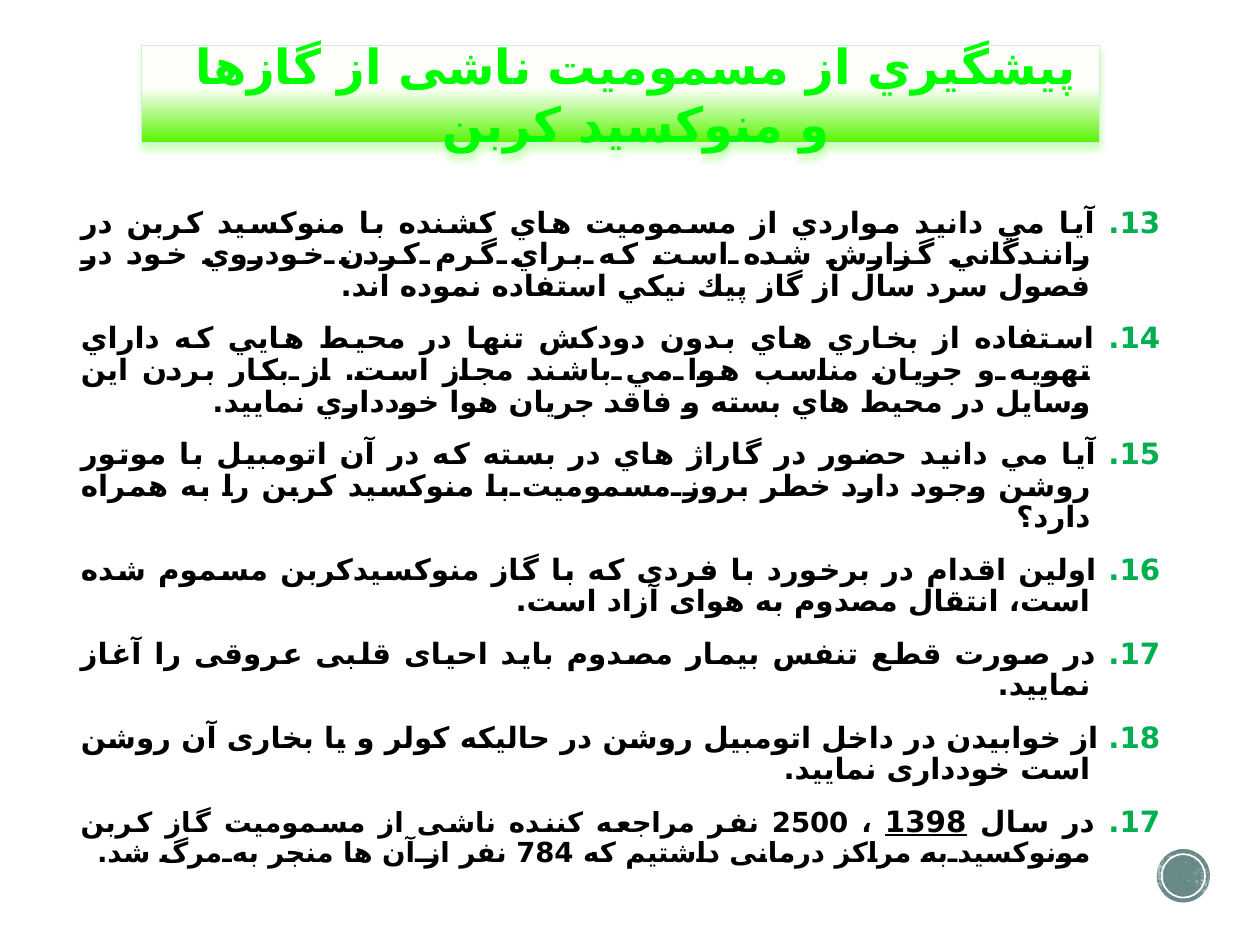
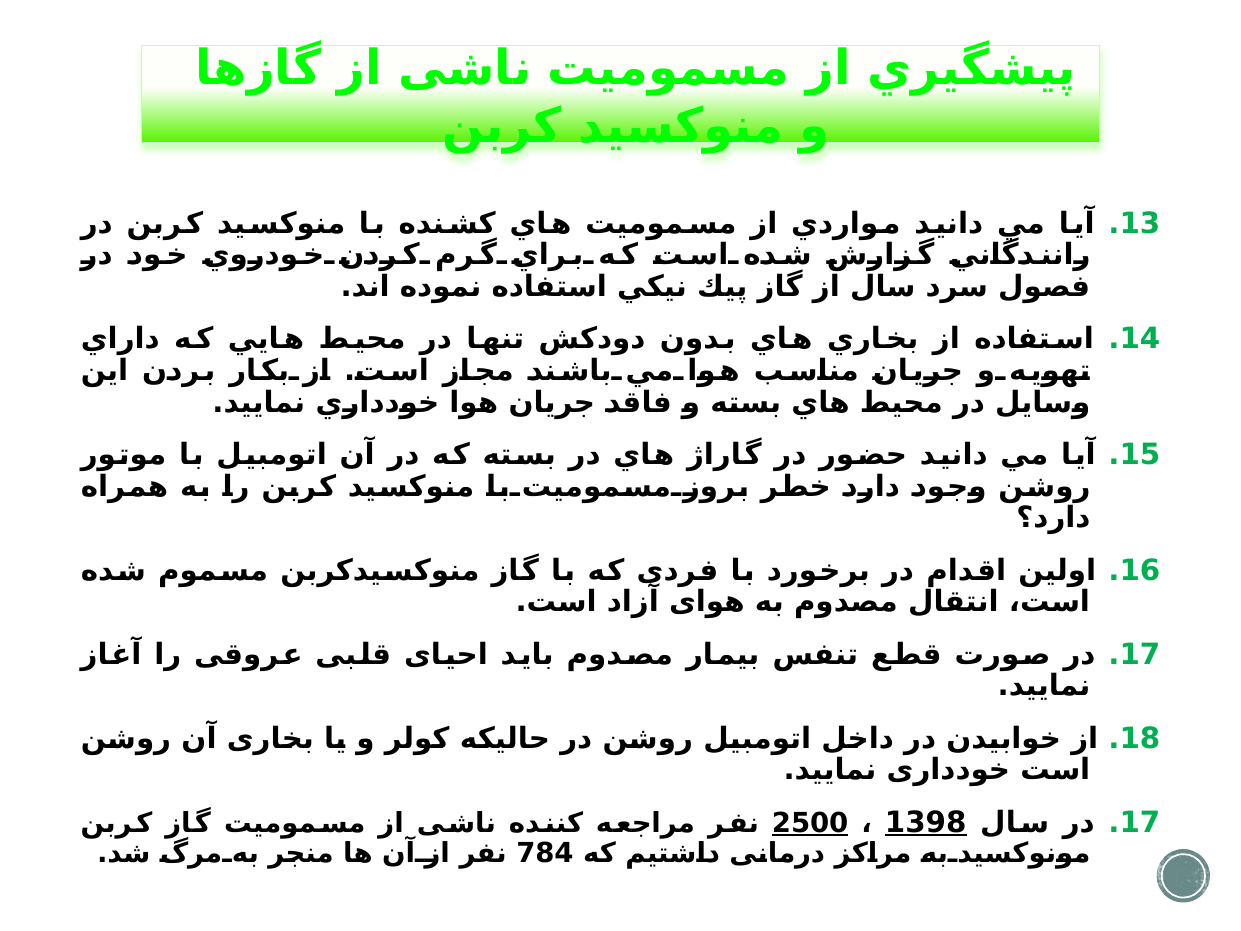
2500 underline: none -> present
